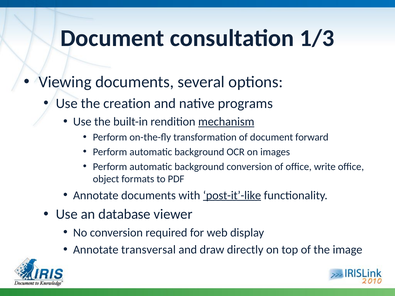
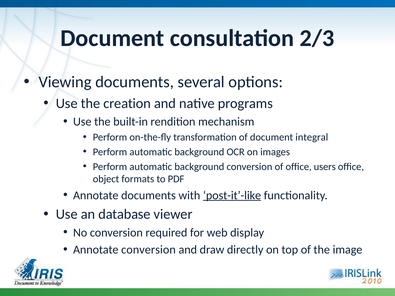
1/3: 1/3 -> 2/3
mechanism underline: present -> none
forward: forward -> integral
write: write -> users
Annotate transversal: transversal -> conversion
